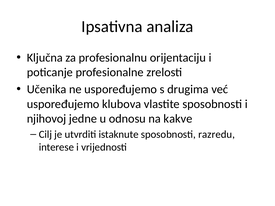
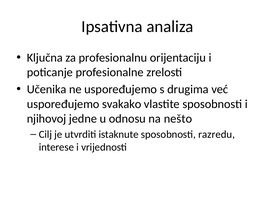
klubova: klubova -> svakako
kakve: kakve -> nešto
